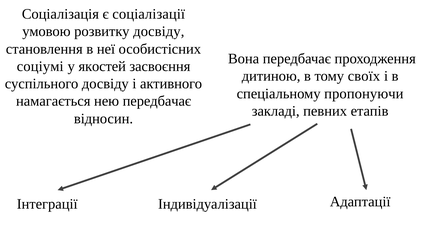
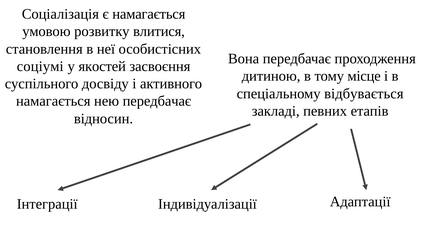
є соціалізації: соціалізації -> намагається
розвитку досвіду: досвіду -> влитися
своїх: своїх -> місце
пропонуючи: пропонуючи -> відбувається
